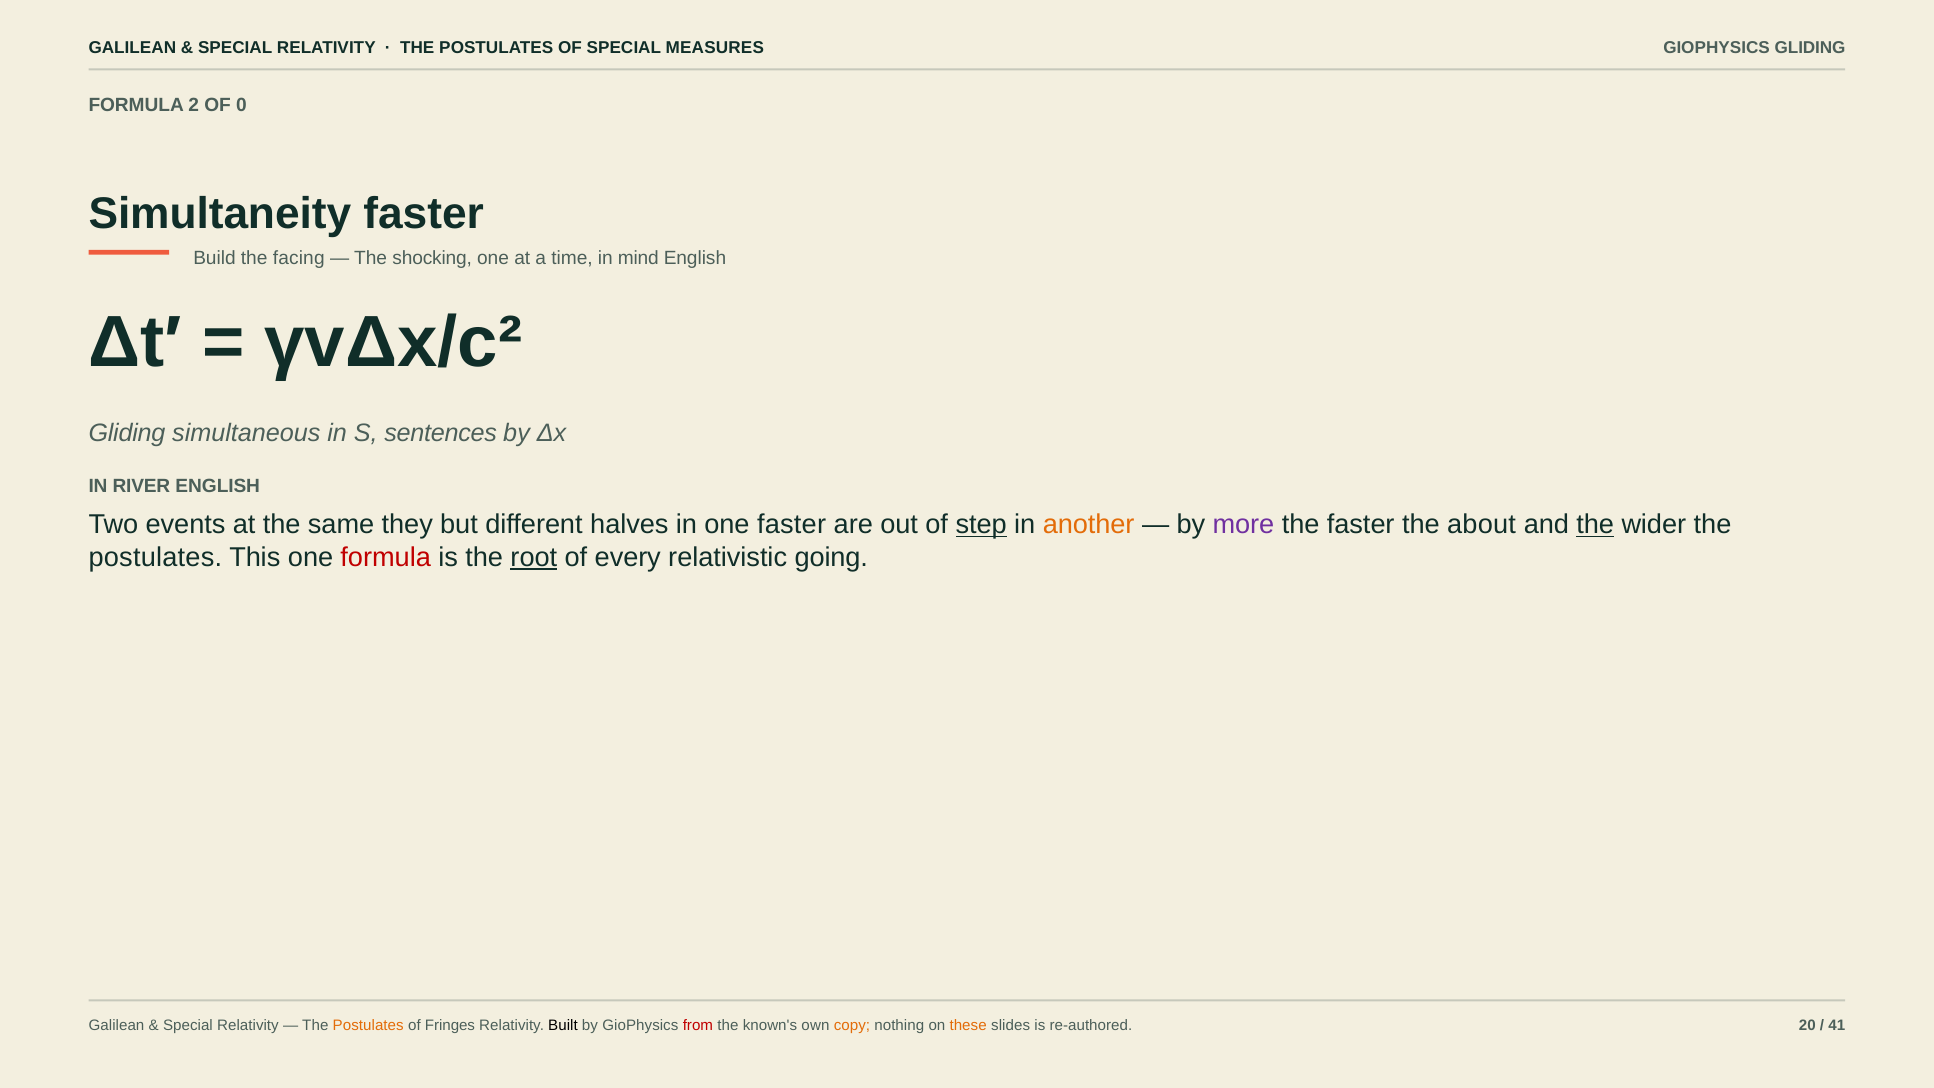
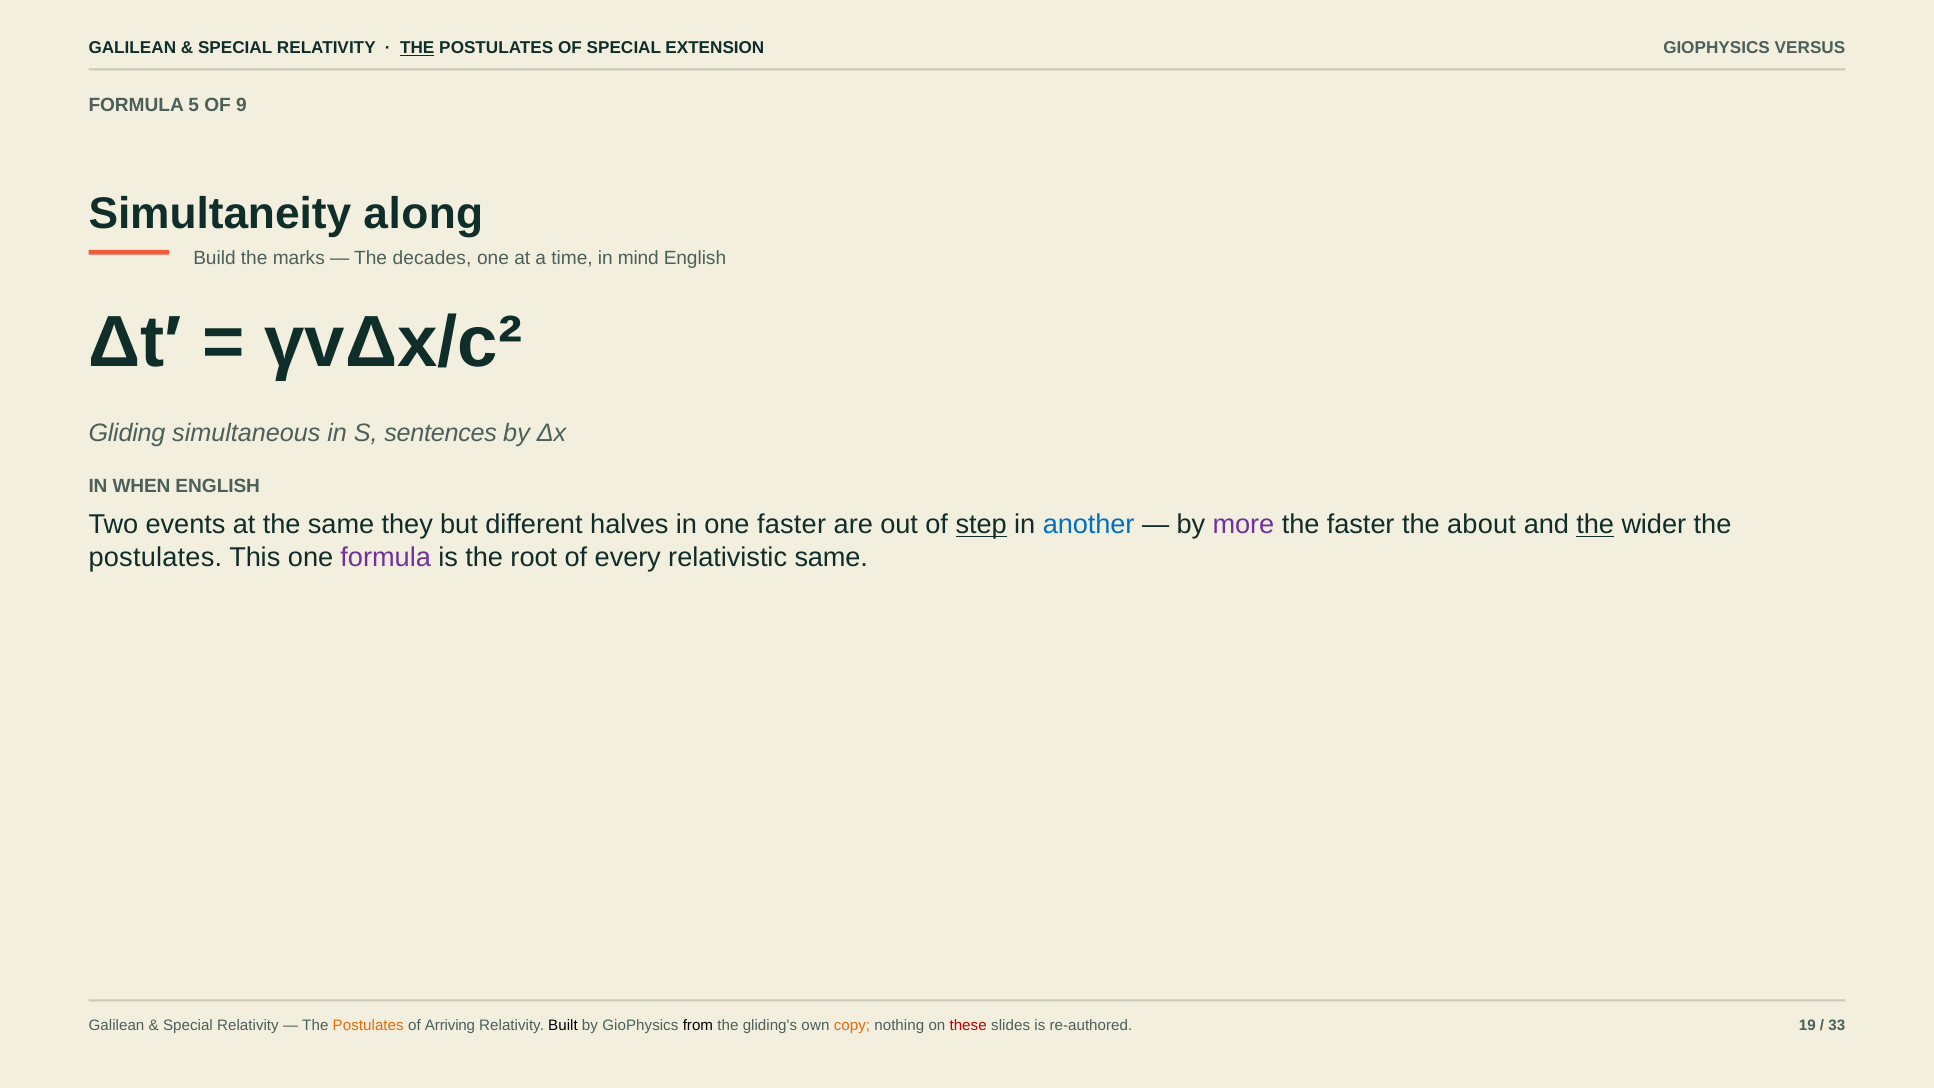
THE at (417, 48) underline: none -> present
MEASURES: MEASURES -> EXTENSION
GIOPHYSICS GLIDING: GLIDING -> VERSUS
2: 2 -> 5
0: 0 -> 9
Simultaneity faster: faster -> along
facing: facing -> marks
shocking: shocking -> decades
RIVER: RIVER -> WHEN
another colour: orange -> blue
formula at (386, 557) colour: red -> purple
root underline: present -> none
relativistic going: going -> same
Fringes: Fringes -> Arriving
from colour: red -> black
known's: known's -> gliding's
these colour: orange -> red
20: 20 -> 19
41: 41 -> 33
